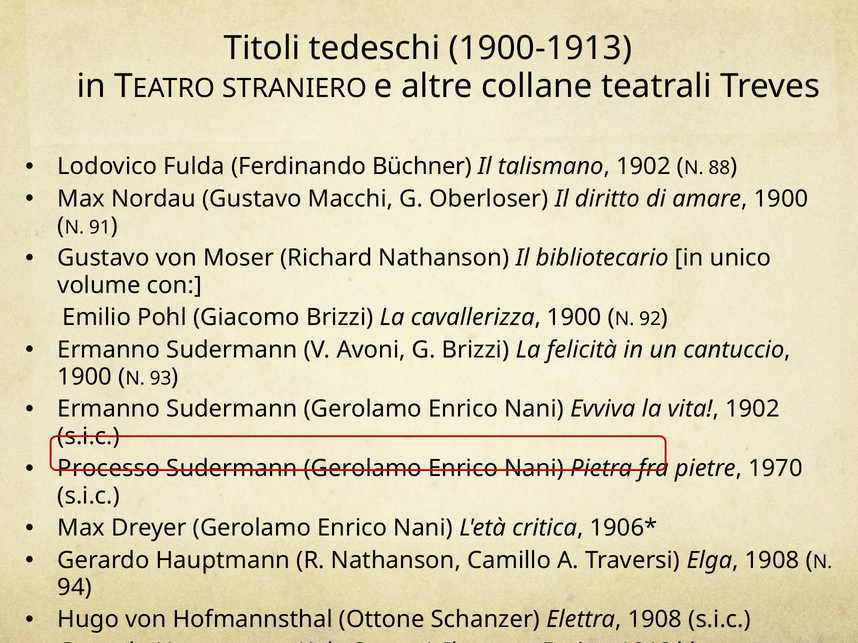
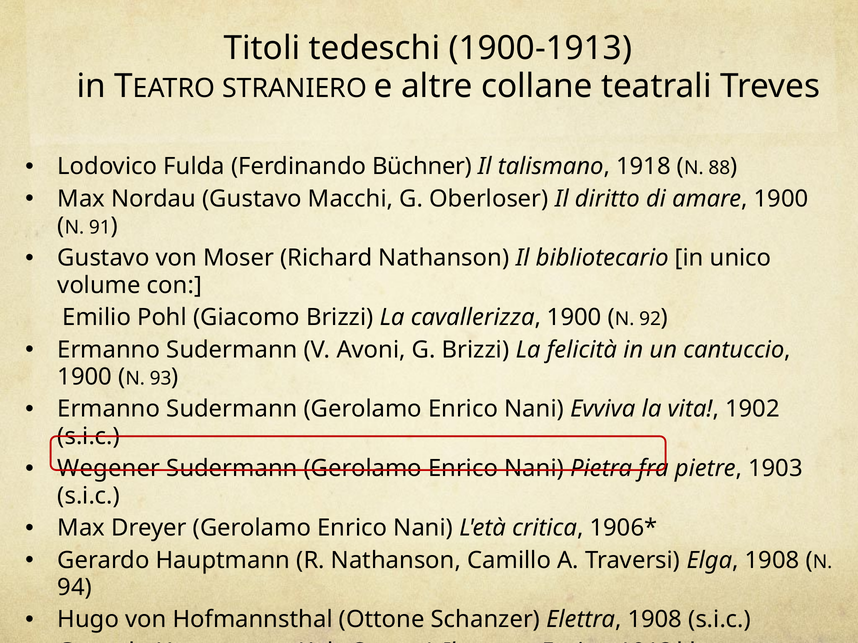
talismano 1902: 1902 -> 1918
Processo: Processo -> Wegener
1970: 1970 -> 1903
